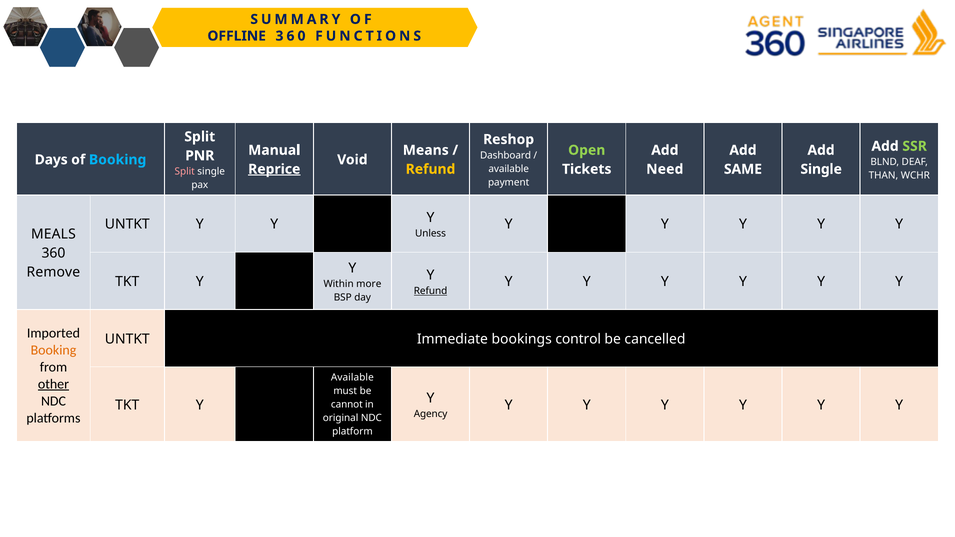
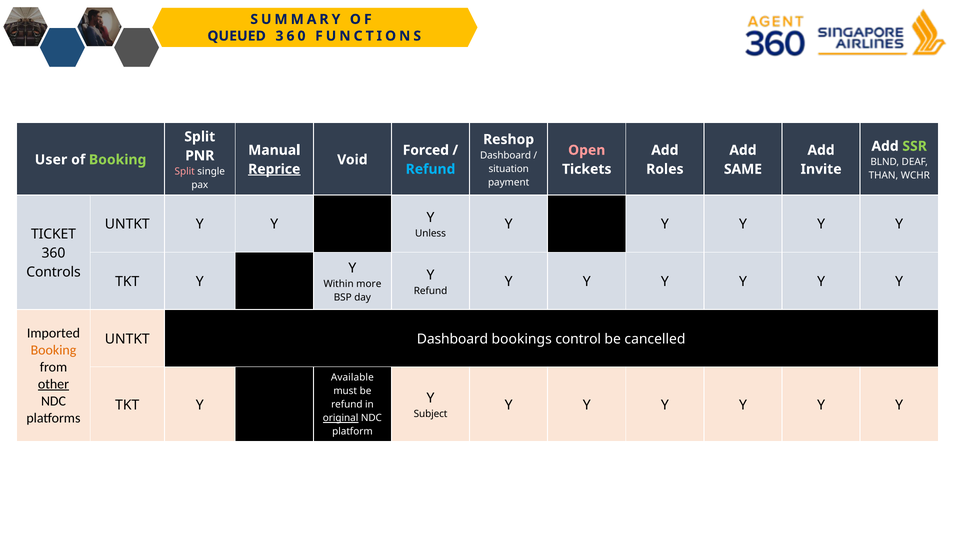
OFFLINE: OFFLINE -> QUEUED
Means: Means -> Forced
Open colour: light green -> pink
Days: Days -> User
Booking at (118, 160) colour: light blue -> light green
available at (509, 169): available -> situation
Refund at (431, 169) colour: yellow -> light blue
Need: Need -> Roles
Single at (821, 169): Single -> Invite
MEALS: MEALS -> TICKET
Remove: Remove -> Controls
Refund at (431, 291) underline: present -> none
UNTKT Immediate: Immediate -> Dashboard
cannot at (347, 405): cannot -> refund
Agency: Agency -> Subject
original underline: none -> present
